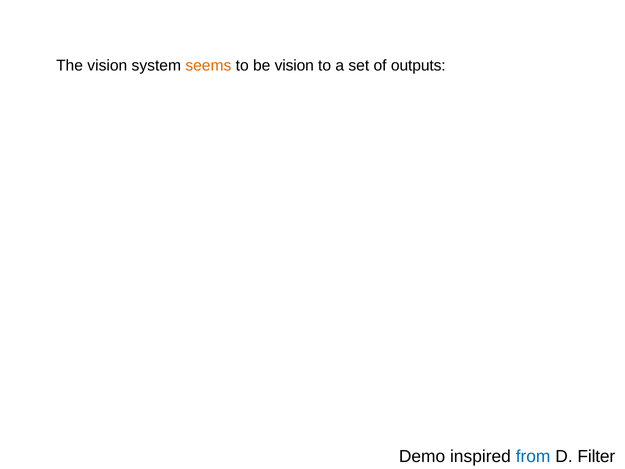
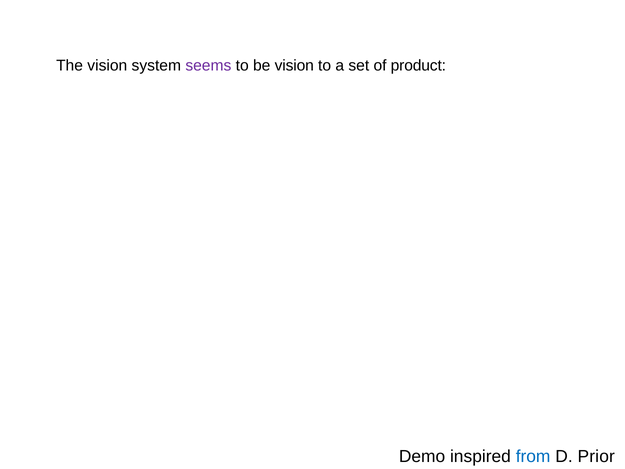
seems colour: orange -> purple
outputs: outputs -> product
Filter: Filter -> Prior
